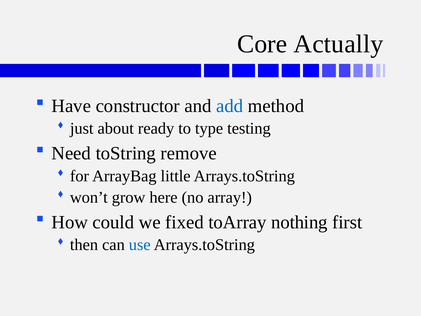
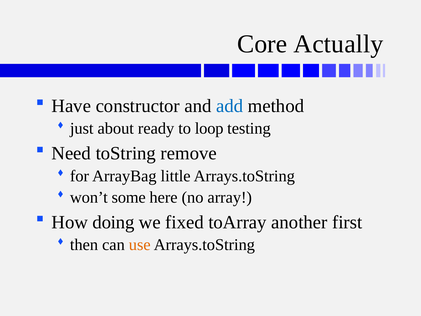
type: type -> loop
grow: grow -> some
could: could -> doing
nothing: nothing -> another
use colour: blue -> orange
